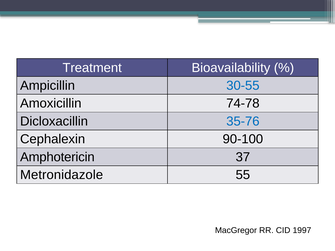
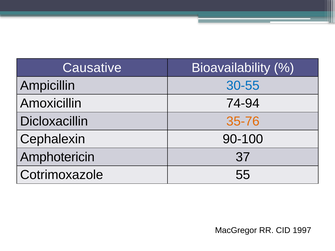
Treatment: Treatment -> Causative
74-78: 74-78 -> 74-94
35-76 colour: blue -> orange
Metronidazole: Metronidazole -> Cotrimoxazole
